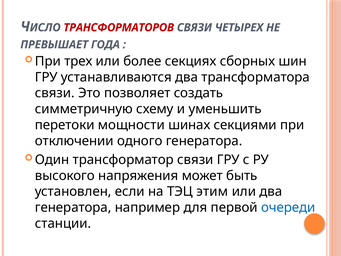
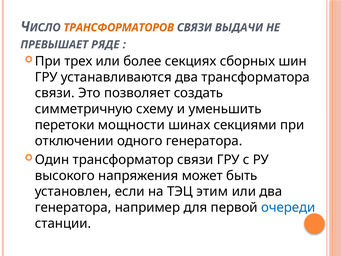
ТРАНСФОРМАТОРОВ colour: red -> orange
ЧЕТЫРЕХ: ЧЕТЫРЕХ -> ВЫДАЧИ
ГОДА: ГОДА -> РЯДЕ
